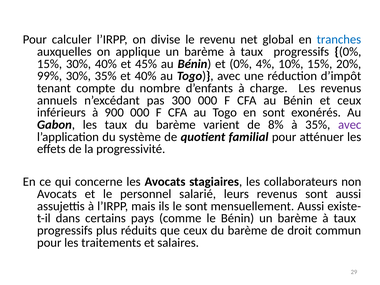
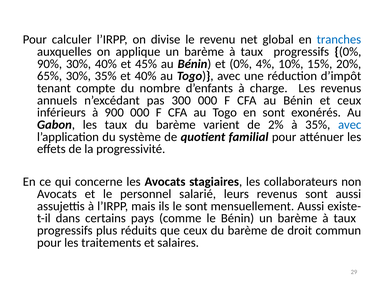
15% at (50, 64): 15% -> 90%
99%: 99% -> 65%
8%: 8% -> 2%
avec at (350, 125) colour: purple -> blue
